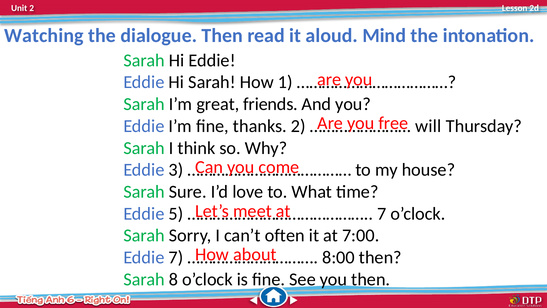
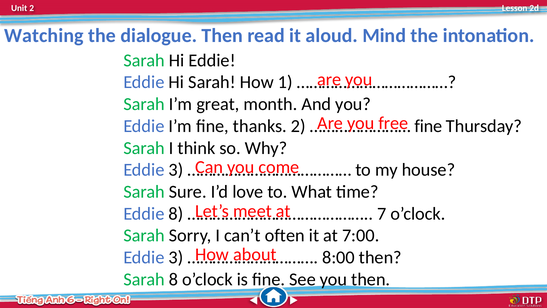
friends: friends -> month
will at (428, 126): will -> fine
Eddie 5: 5 -> 8
7 at (176, 257): 7 -> 3
